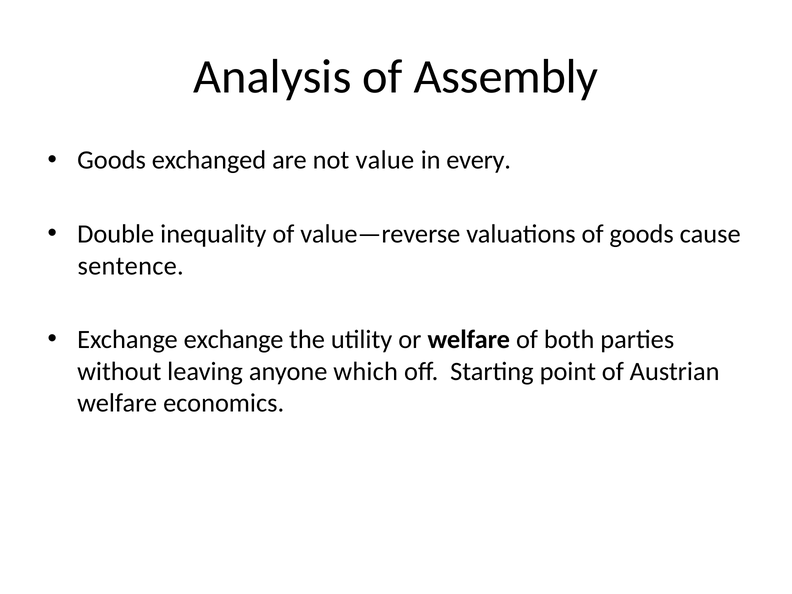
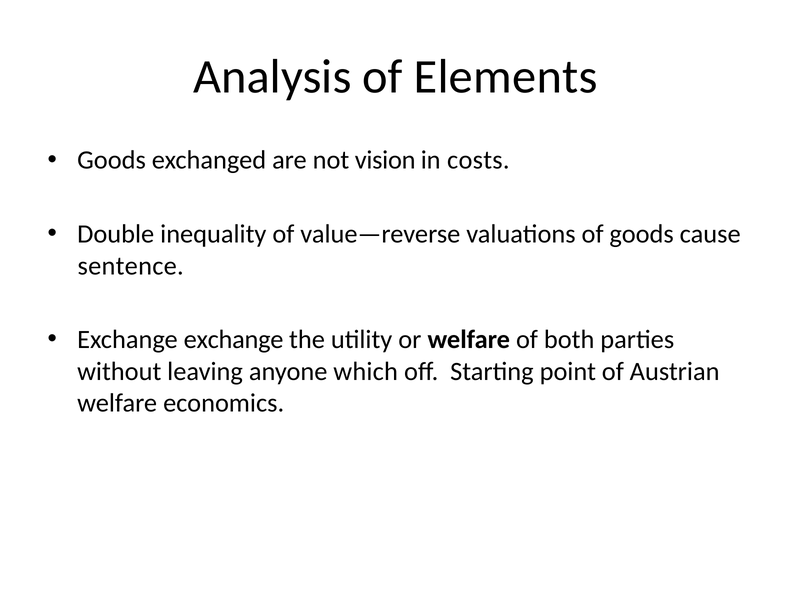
Assembly: Assembly -> Elements
value: value -> vision
every: every -> costs
